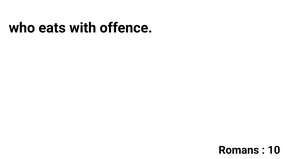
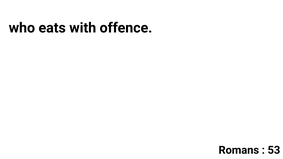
10: 10 -> 53
